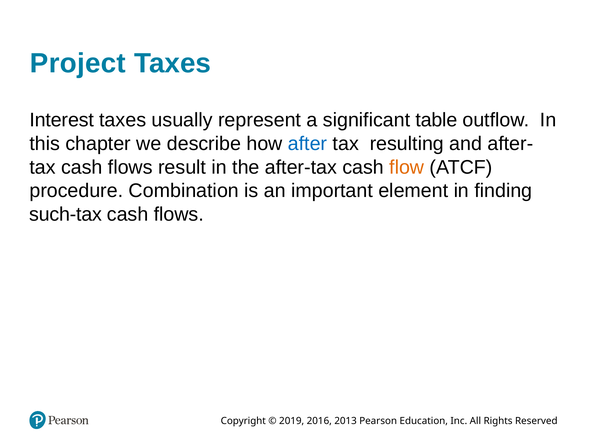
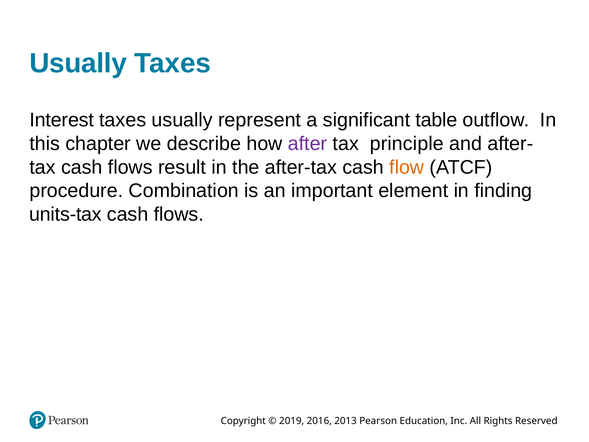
Project at (78, 63): Project -> Usually
after colour: blue -> purple
resulting: resulting -> principle
such-tax: such-tax -> units-tax
